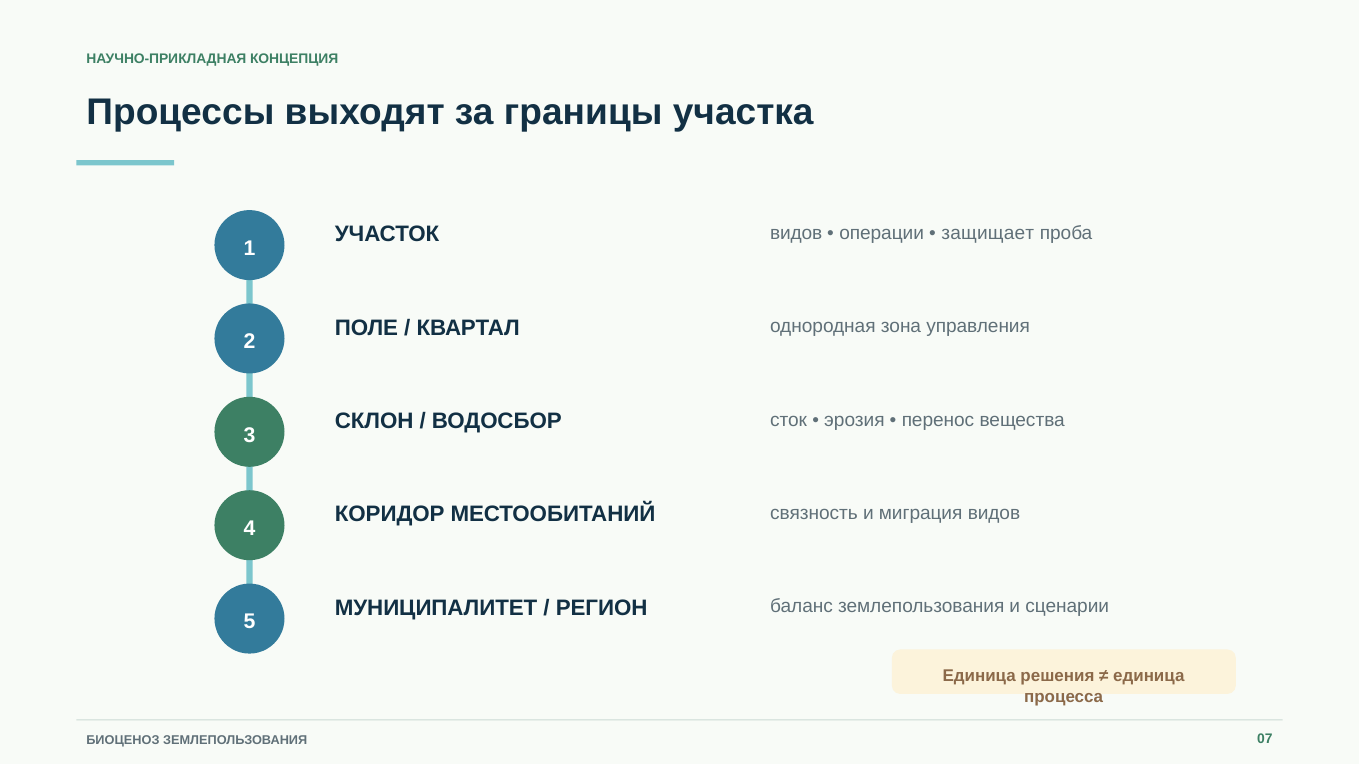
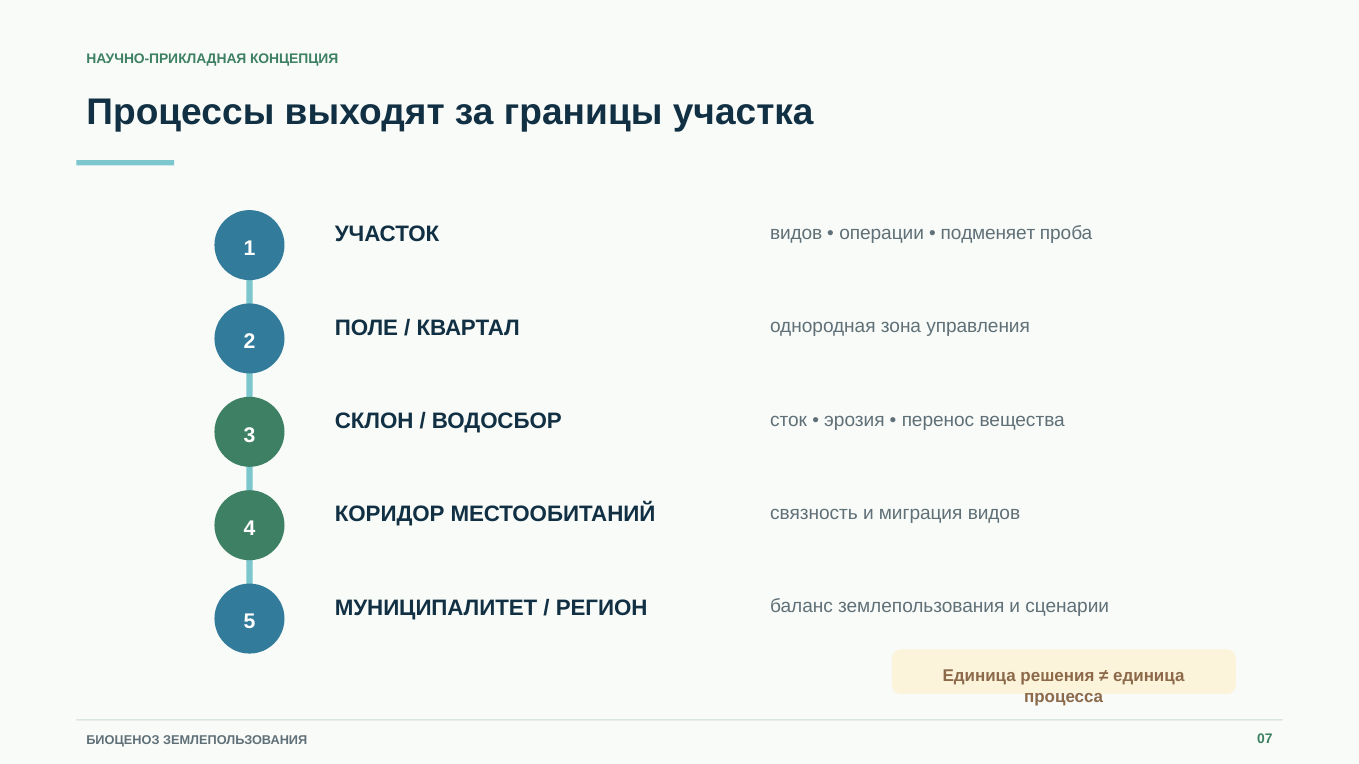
защищает: защищает -> подменяет
